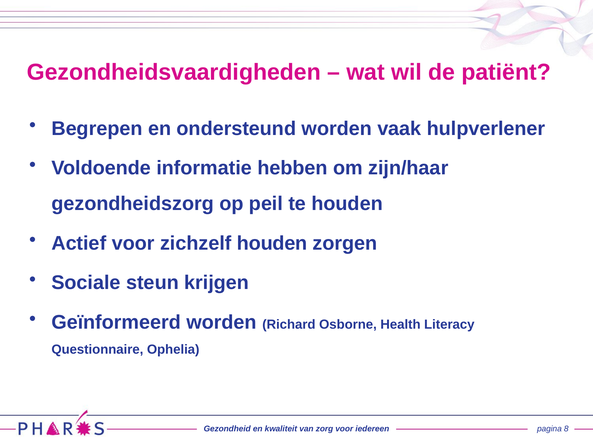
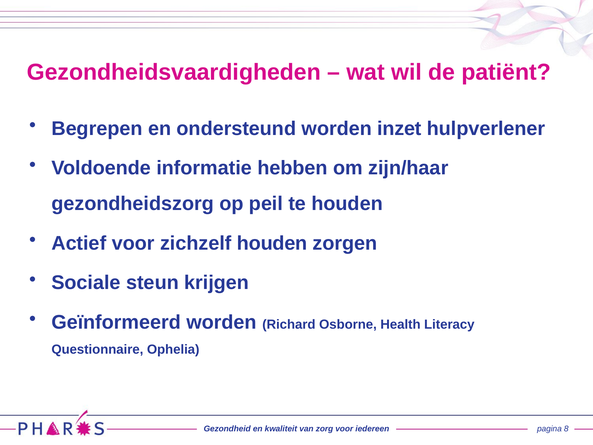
vaak: vaak -> inzet
